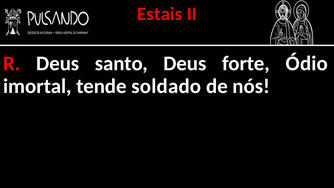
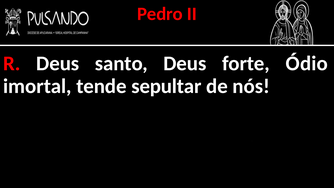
Estais: Estais -> Pedro
soldado: soldado -> sepultar
